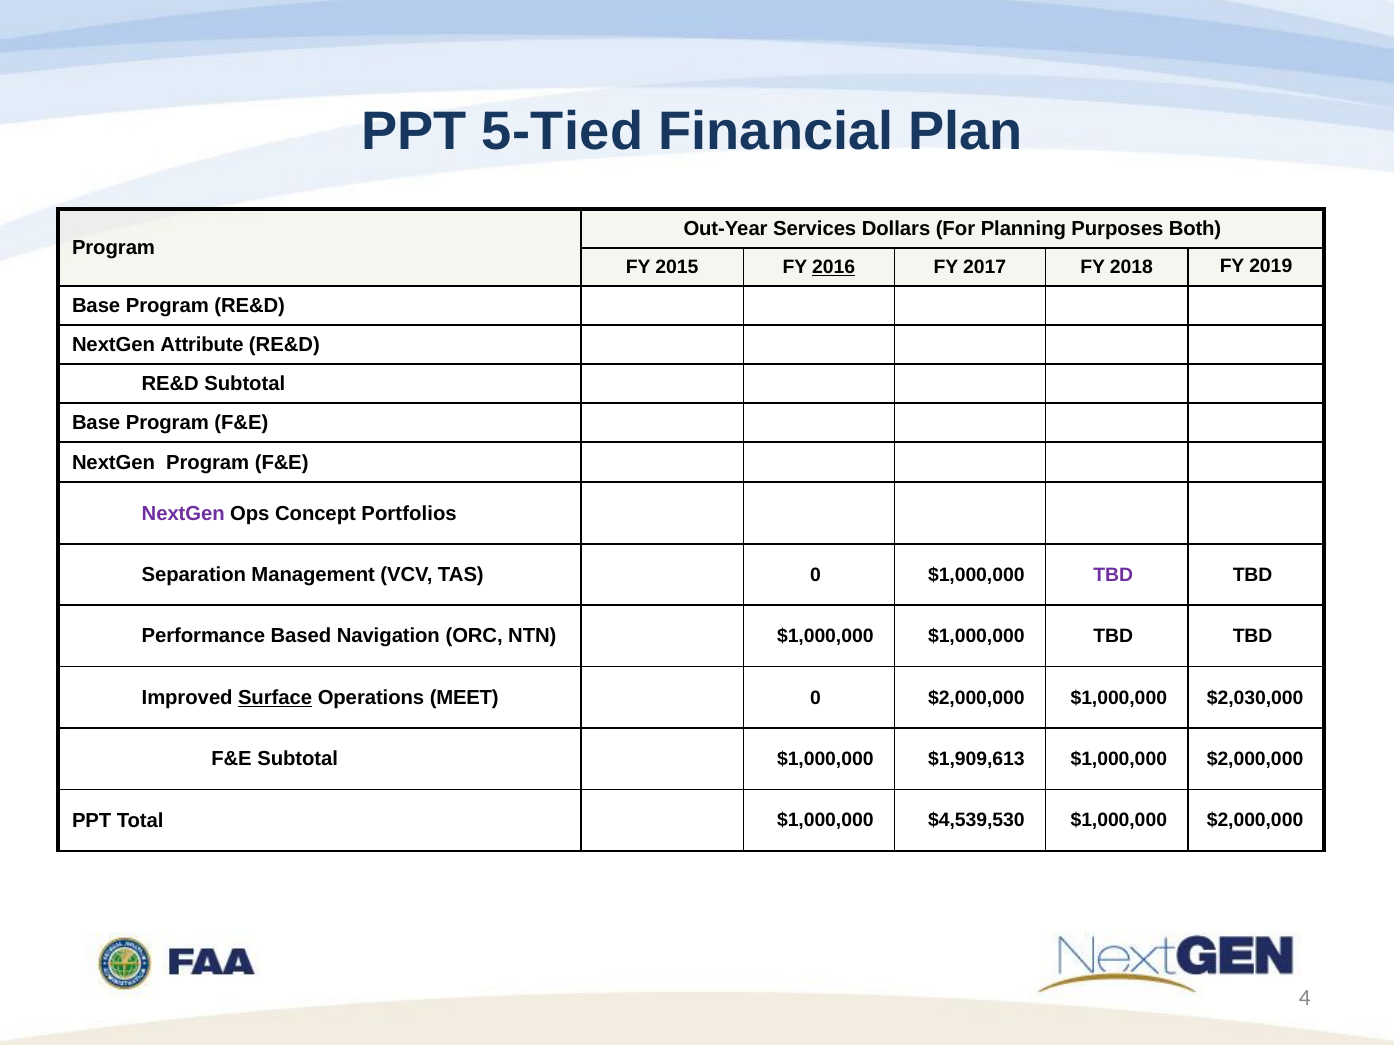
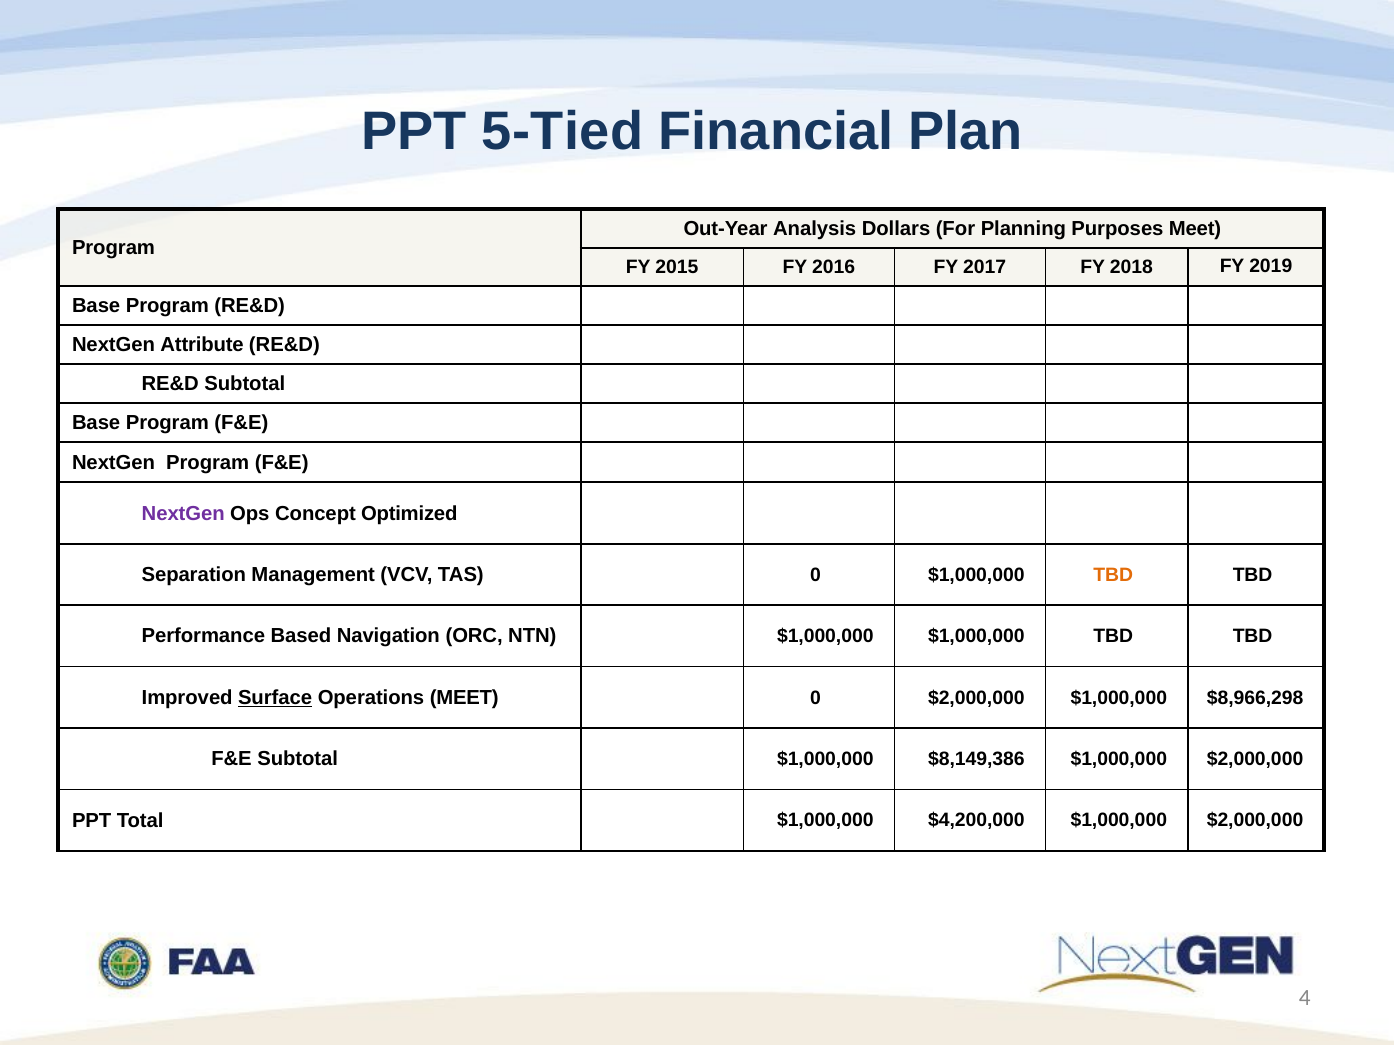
Services: Services -> Analysis
Purposes Both: Both -> Meet
2016 underline: present -> none
Portfolios: Portfolios -> Optimized
TBD at (1113, 575) colour: purple -> orange
$2,030,000: $2,030,000 -> $8,966,298
$1,909,613: $1,909,613 -> $8,149,386
$4,539,530: $4,539,530 -> $4,200,000
